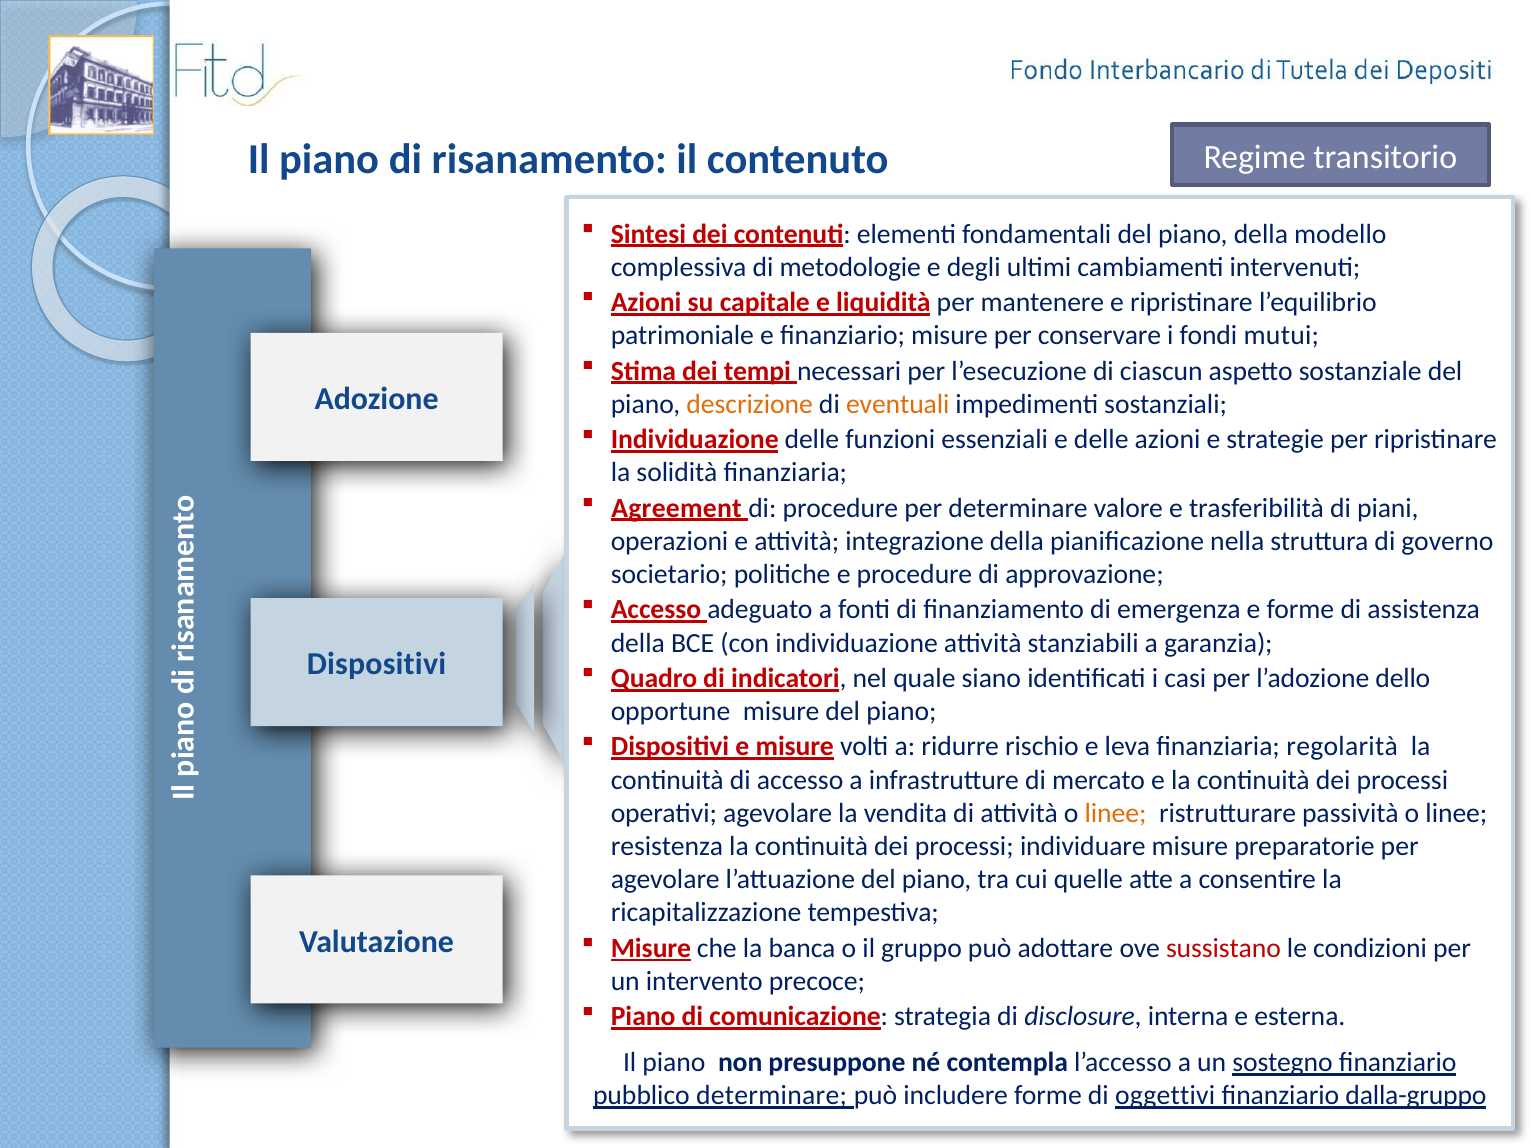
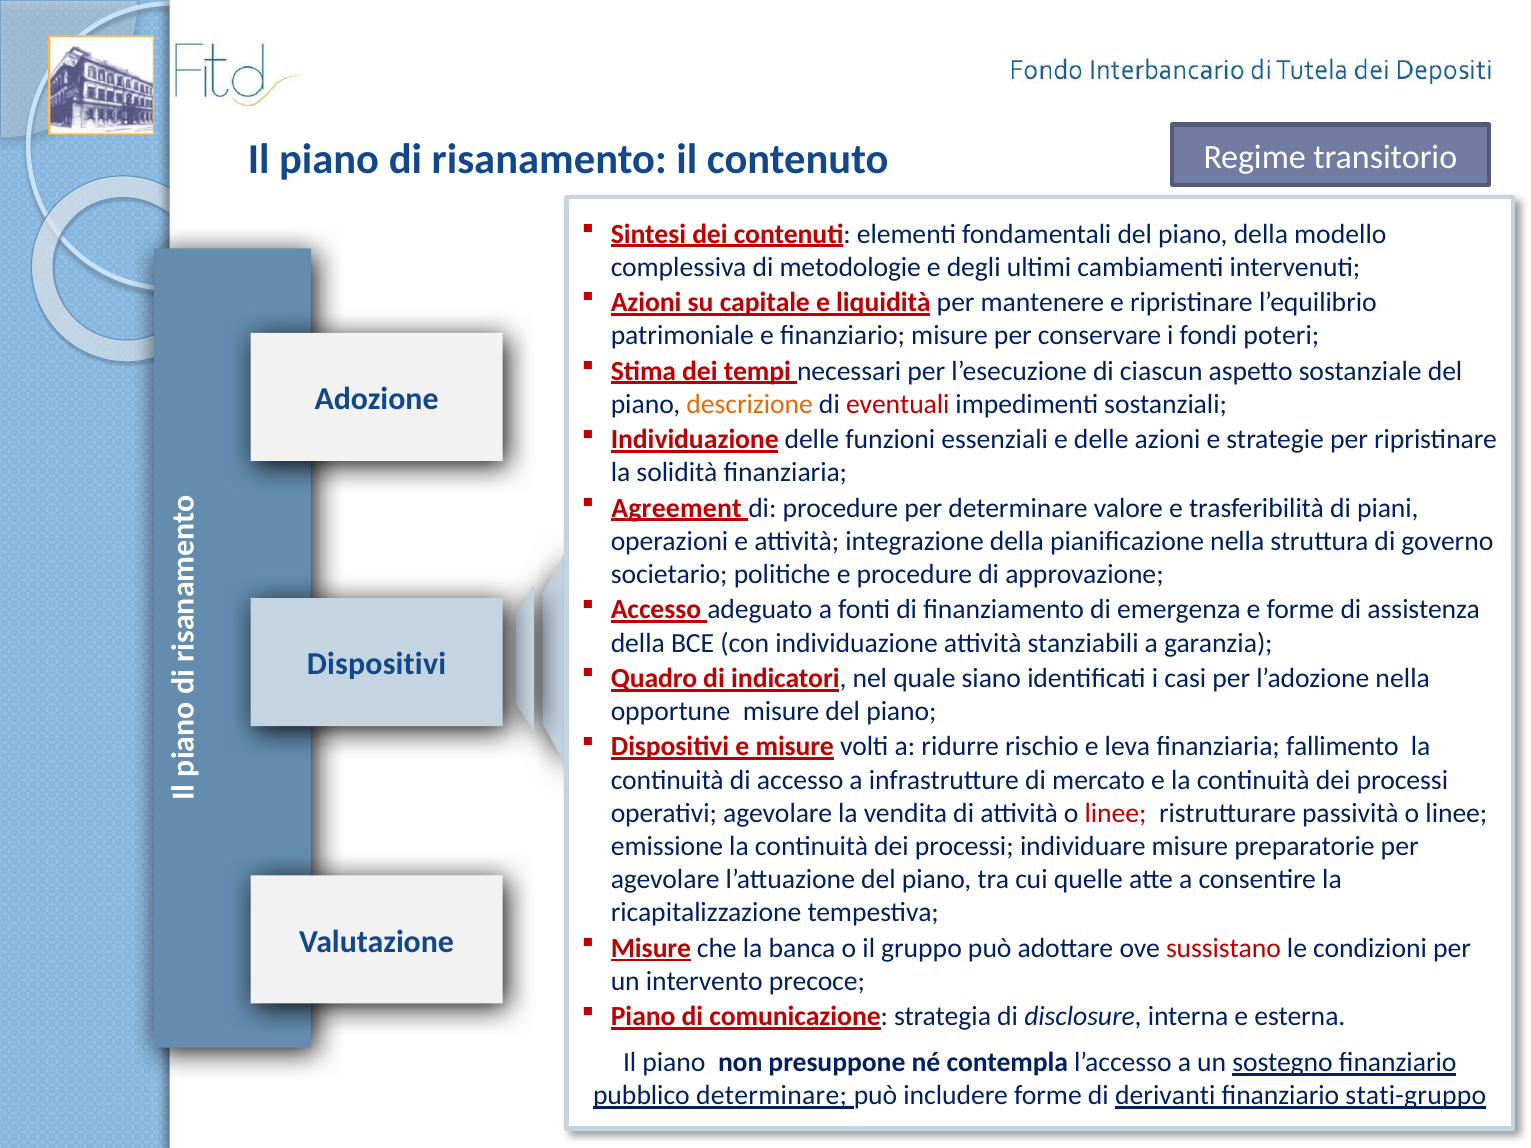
mutui: mutui -> poteri
eventuali colour: orange -> red
l’adozione dello: dello -> nella
regolarità: regolarità -> fallimento
linee at (1116, 813) colour: orange -> red
resistenza: resistenza -> emissione
oggettivi: oggettivi -> derivanti
dalla-gruppo: dalla-gruppo -> stati-gruppo
